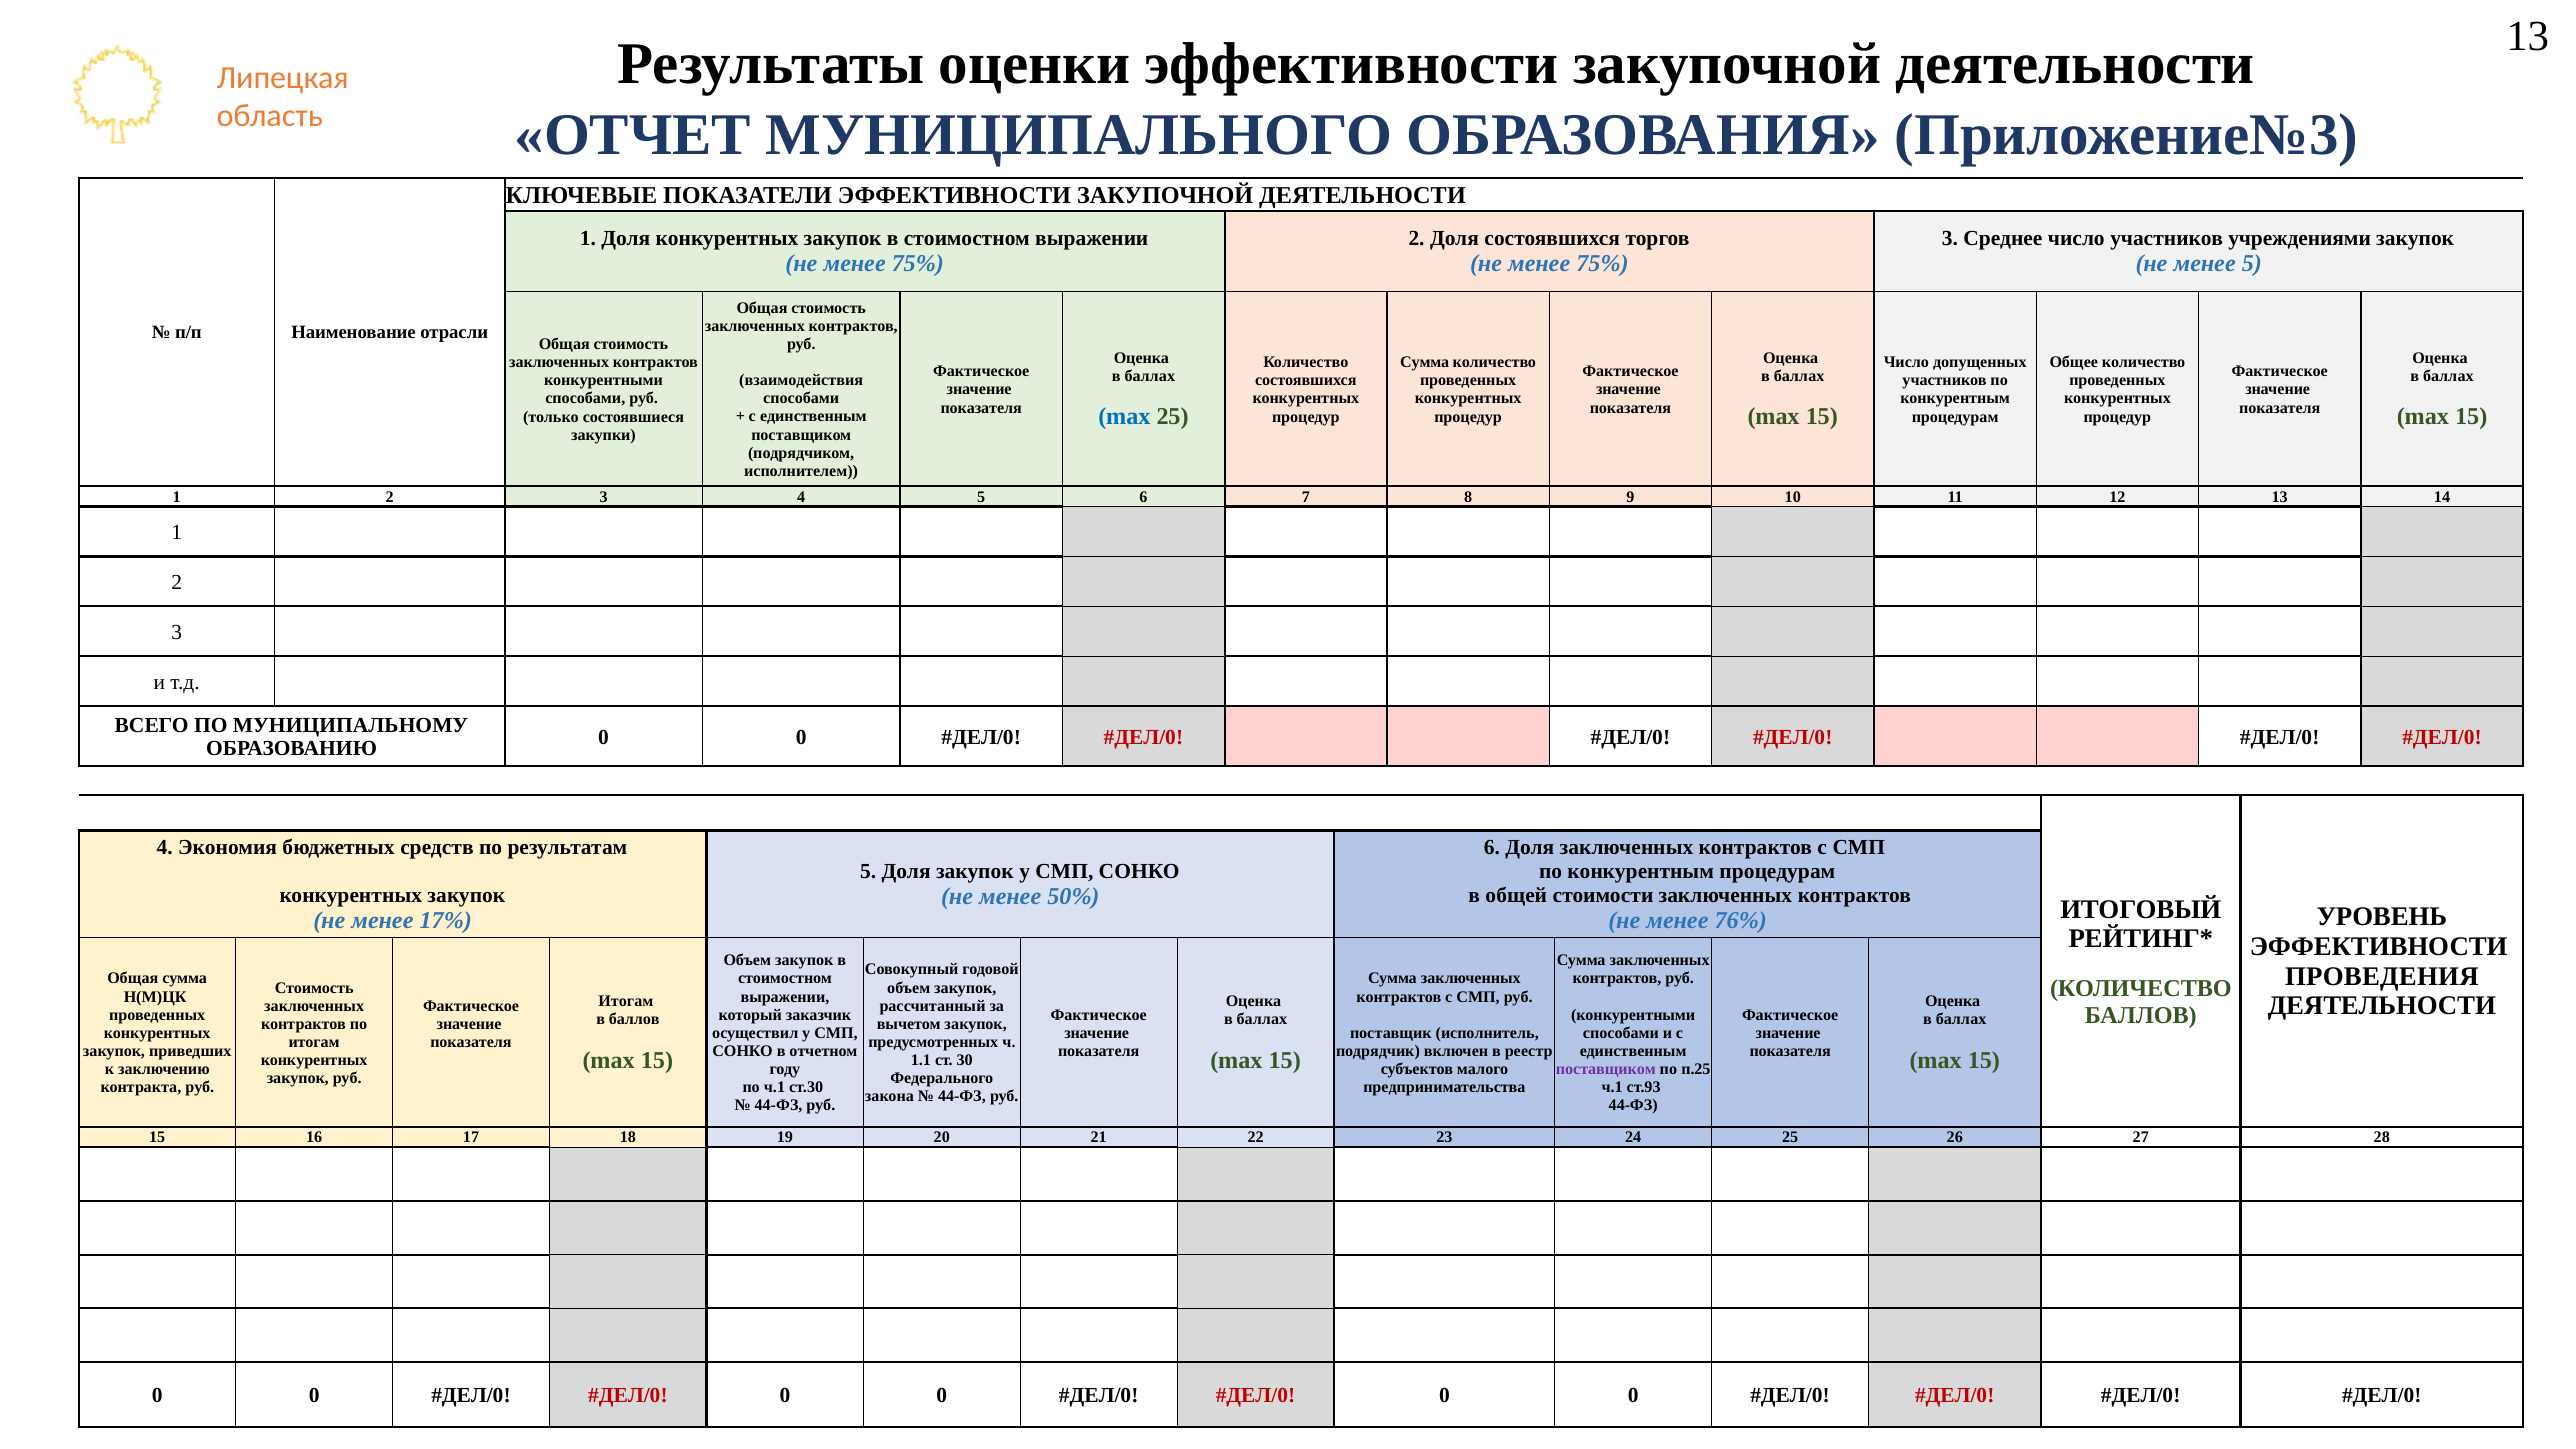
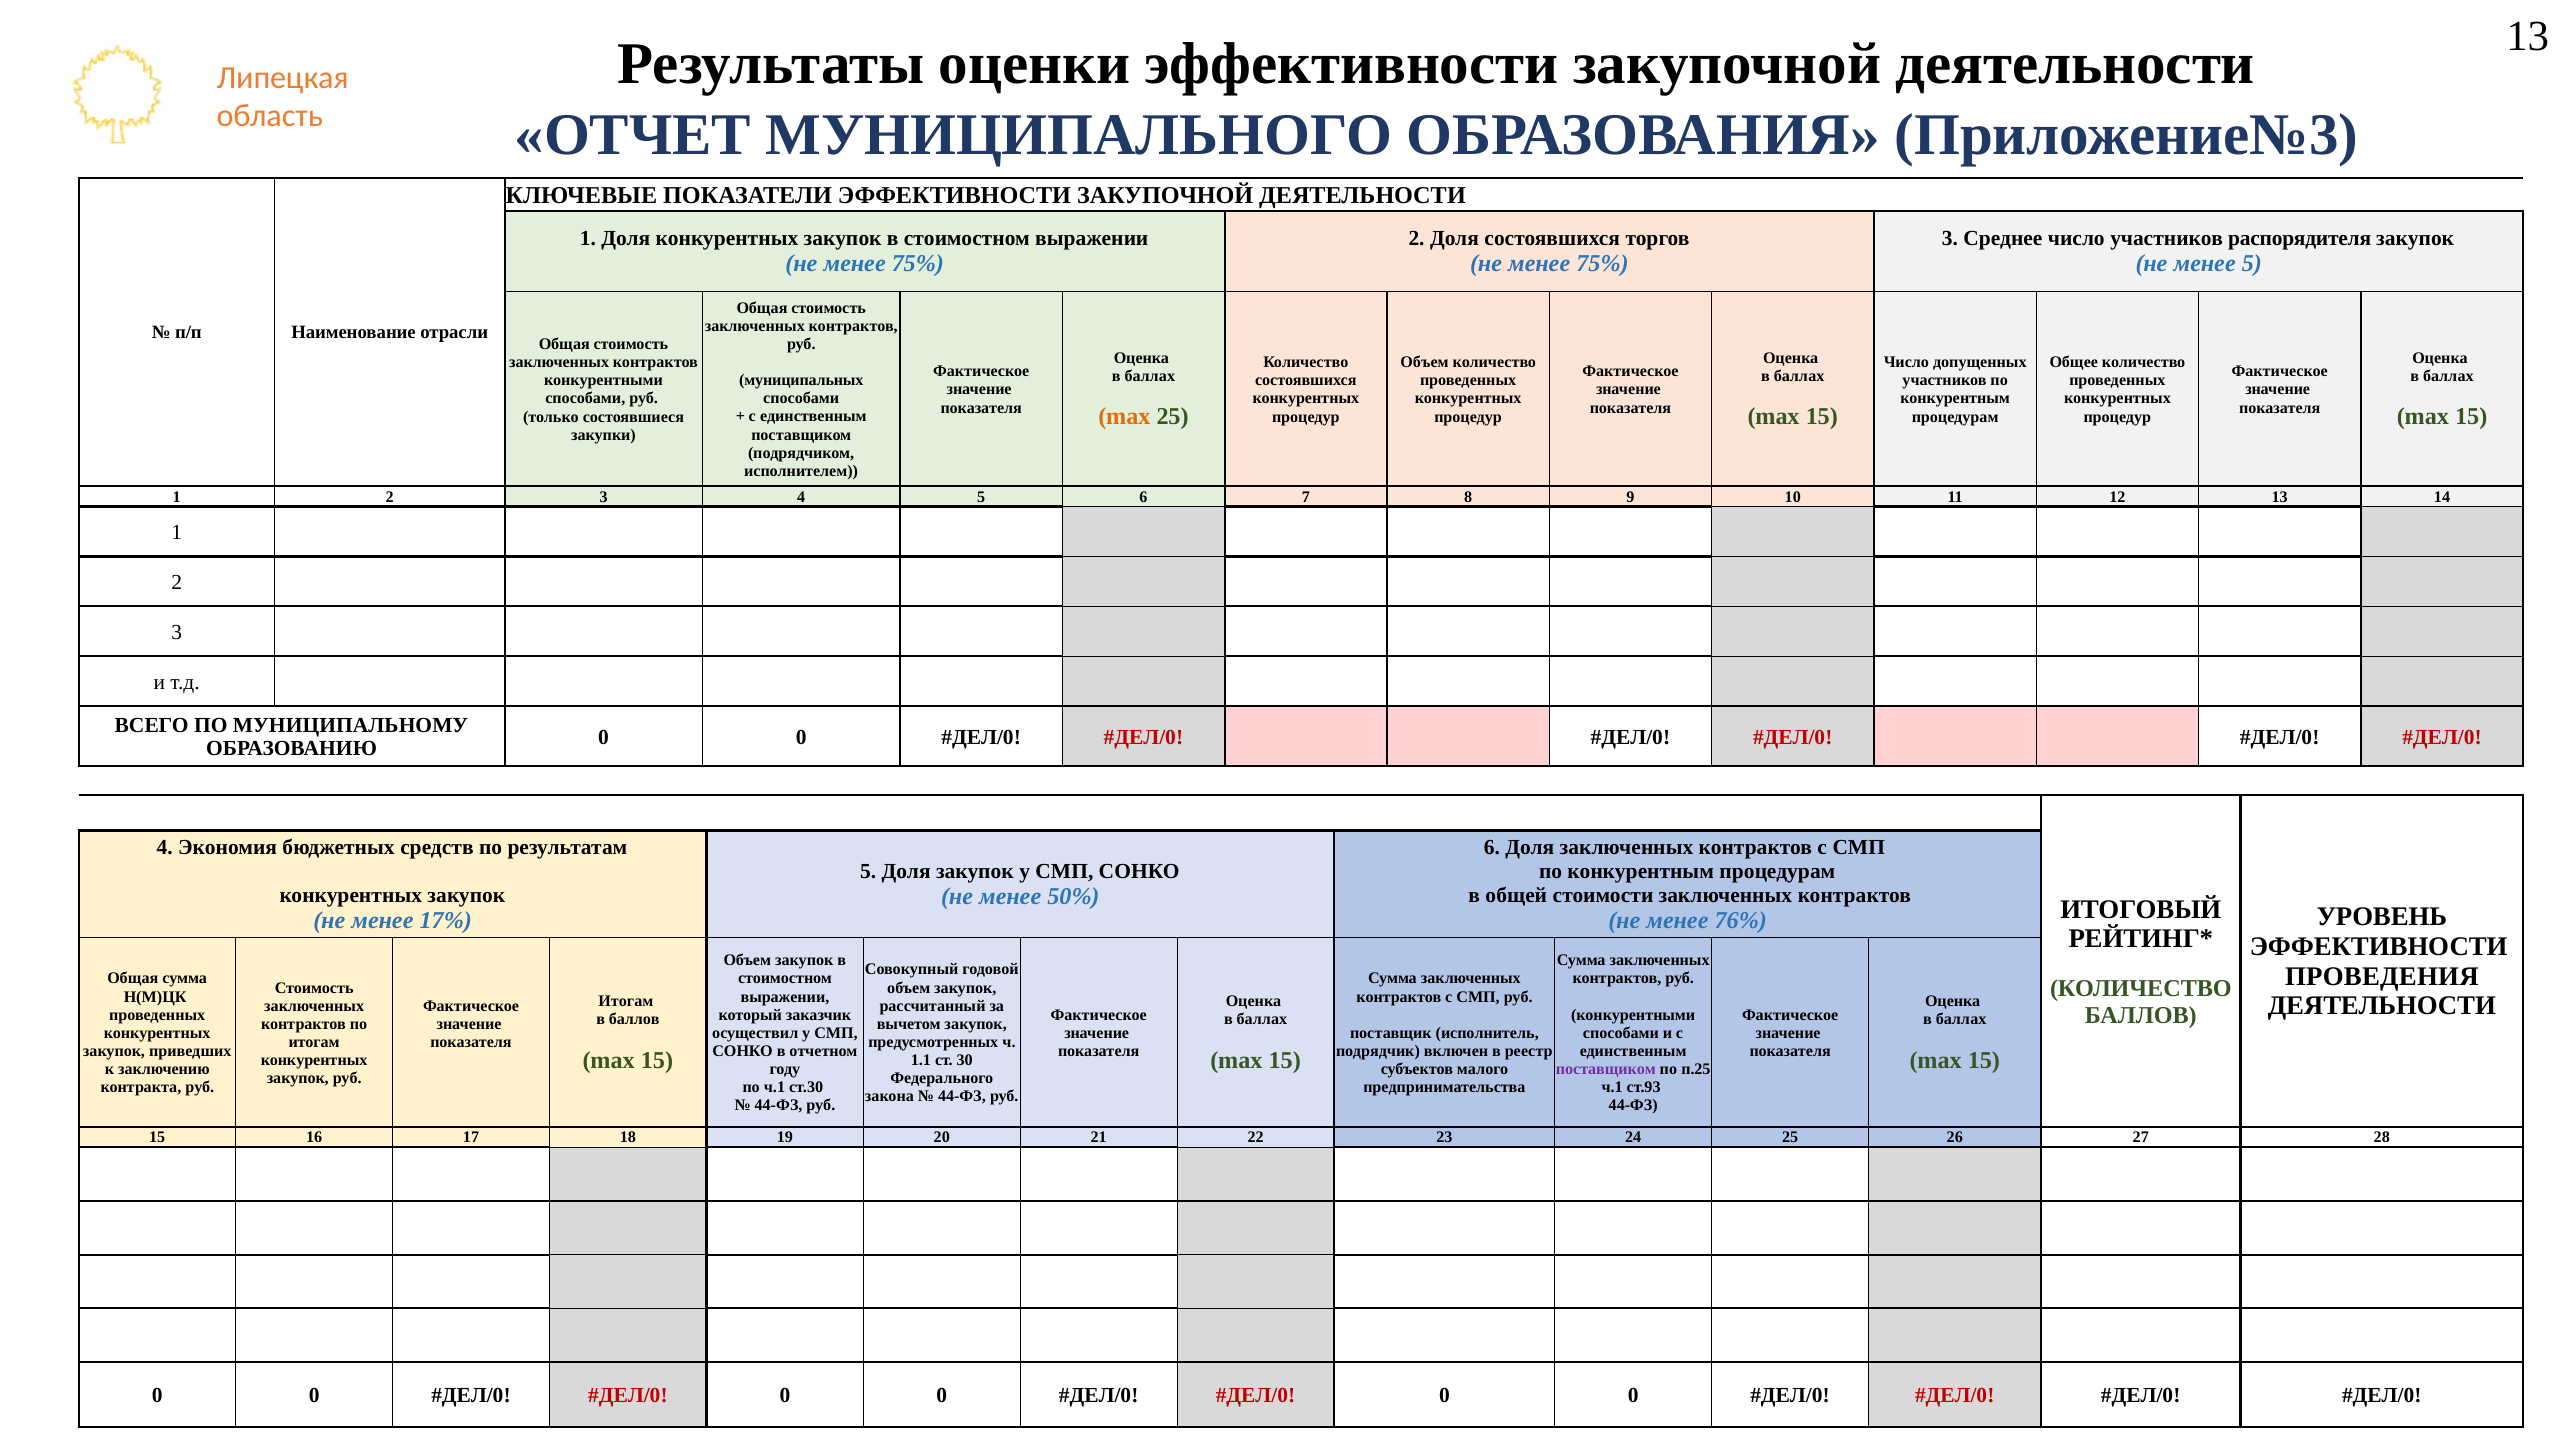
учреждениями: учреждениями -> распорядителя
Сумма at (1425, 362): Сумма -> Объем
взаимодействия: взаимодействия -> муниципальных
max at (1124, 417) colour: blue -> orange
